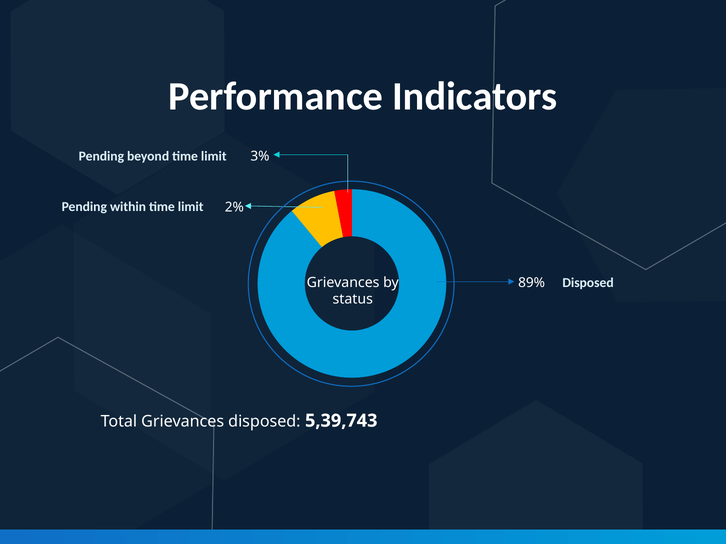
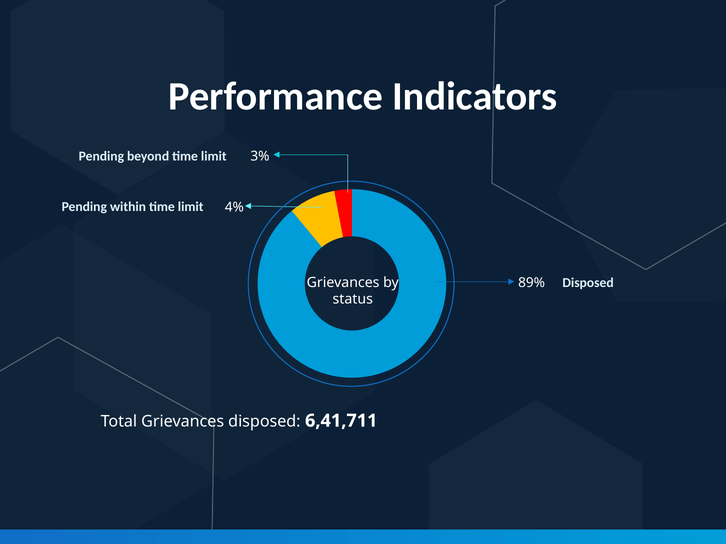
2%: 2% -> 4%
5,39,743: 5,39,743 -> 6,41,711
